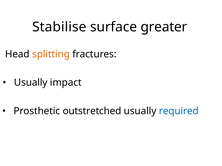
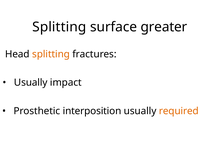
Stabilise at (59, 27): Stabilise -> Splitting
outstretched: outstretched -> interposition
required colour: blue -> orange
